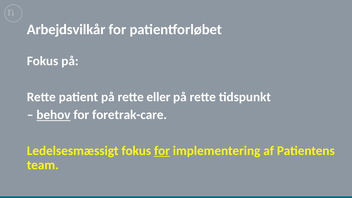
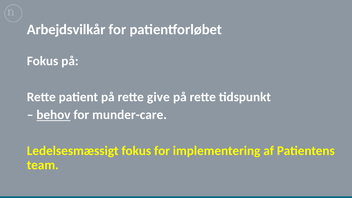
eller: eller -> give
foretrak-care: foretrak-care -> munder-care
for at (162, 151) underline: present -> none
